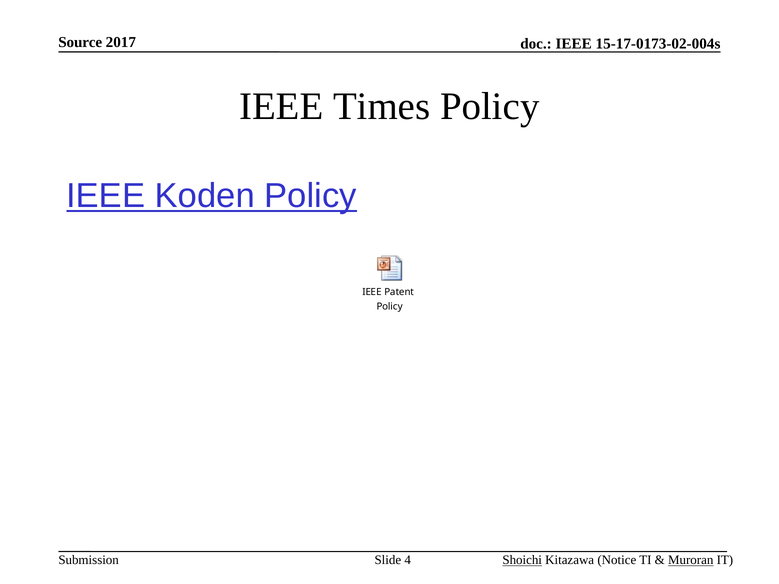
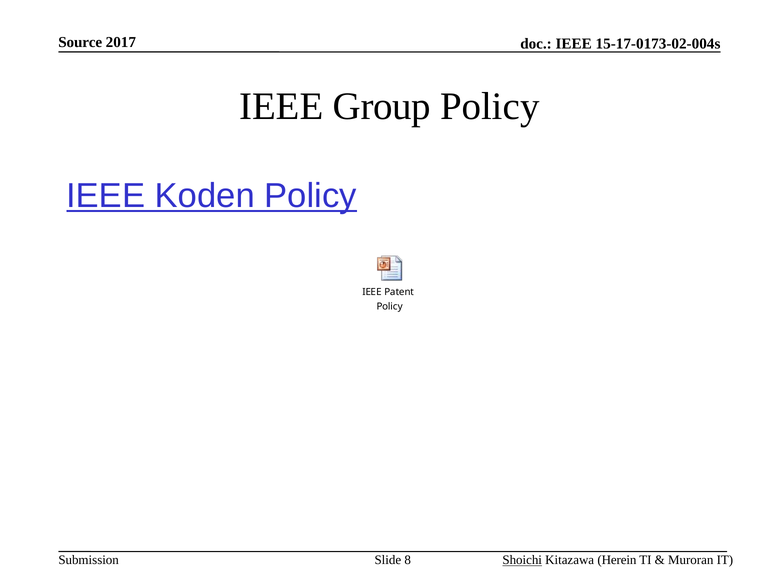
Times: Times -> Group
4: 4 -> 8
Notice: Notice -> Herein
Muroran underline: present -> none
